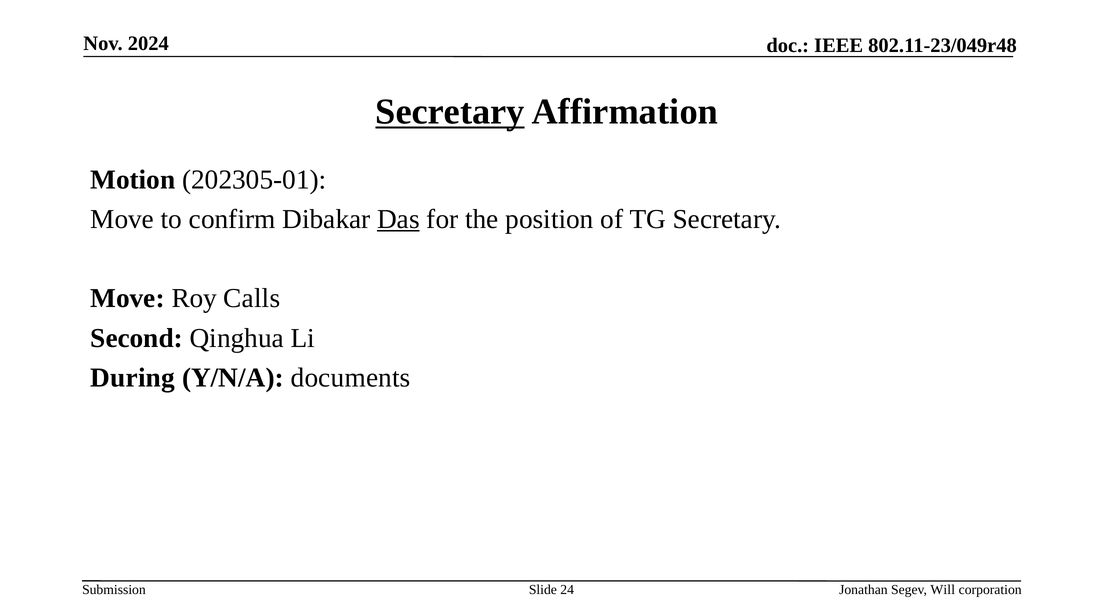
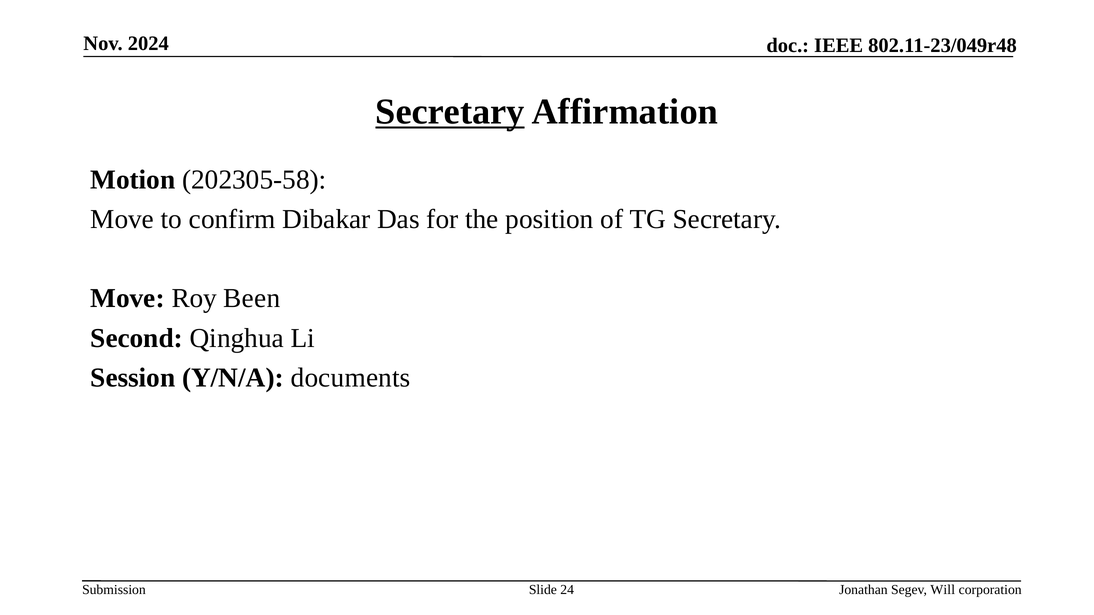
202305-01: 202305-01 -> 202305-58
Das underline: present -> none
Calls: Calls -> Been
During: During -> Session
